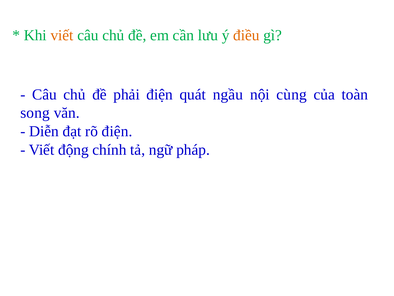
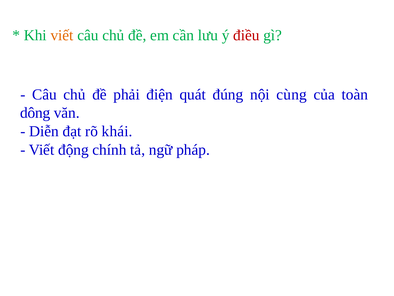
điều colour: orange -> red
ngầu: ngầu -> đúng
song: song -> dông
rõ điện: điện -> khái
